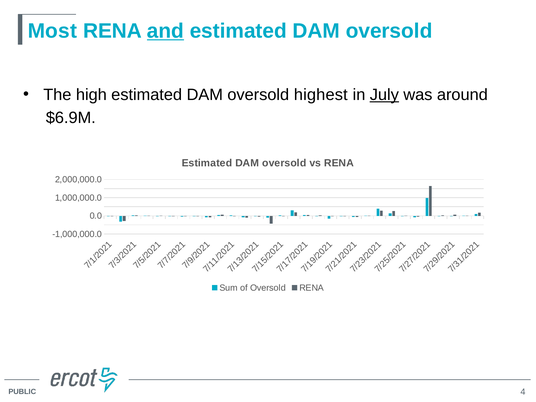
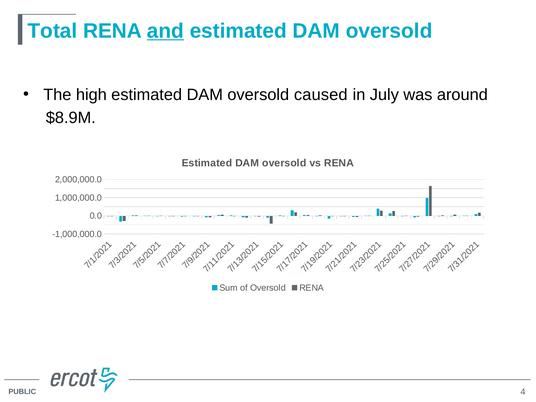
Most: Most -> Total
highest: highest -> caused
July underline: present -> none
$6.9M: $6.9M -> $8.9M
